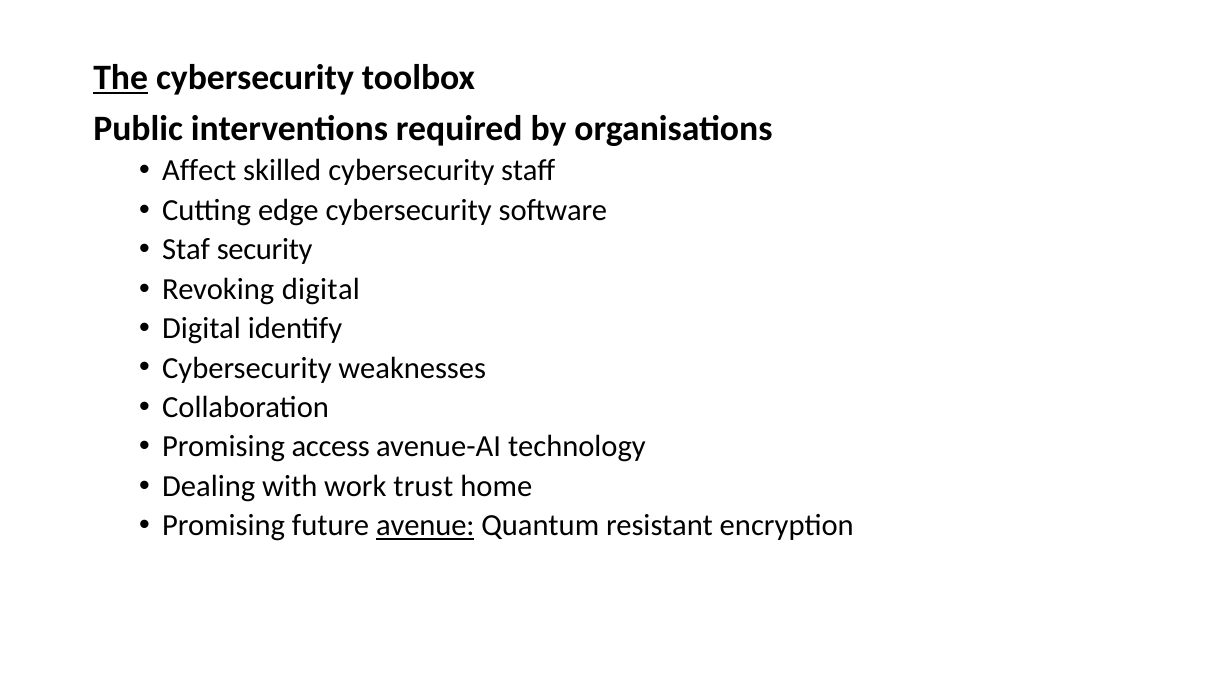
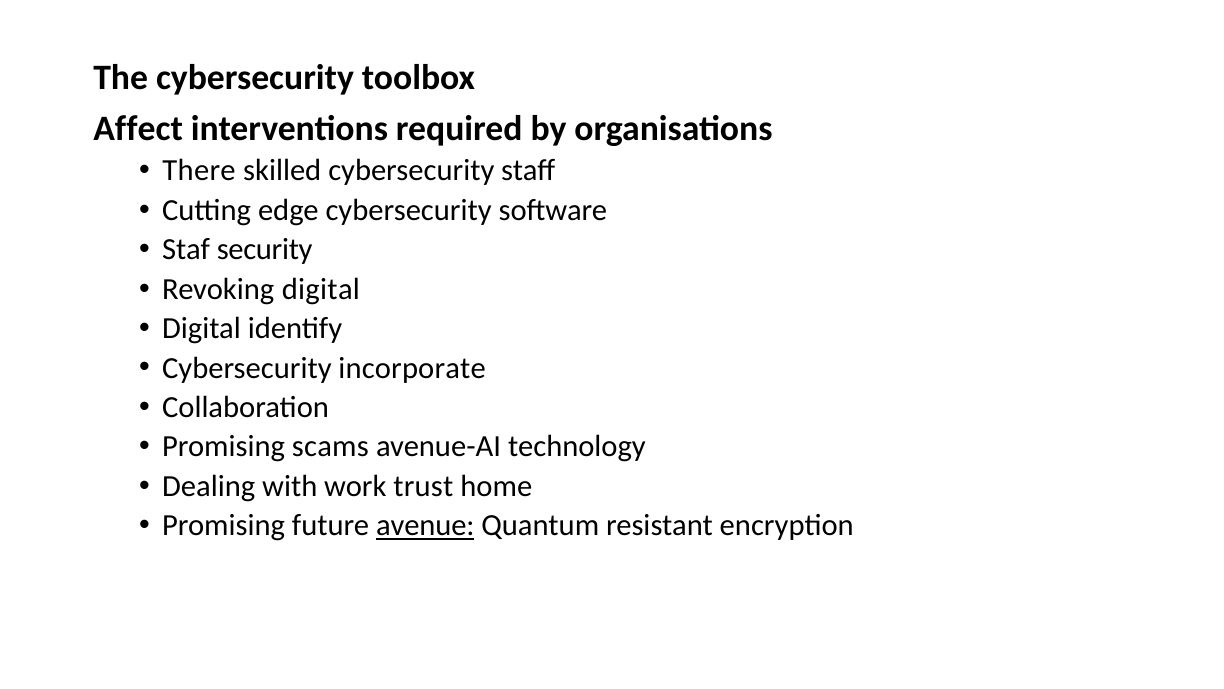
The underline: present -> none
Public: Public -> Affect
Affect: Affect -> There
weaknesses: weaknesses -> incorporate
access: access -> scams
